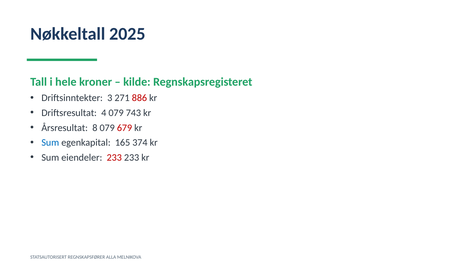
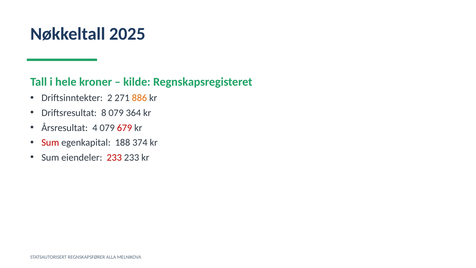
3: 3 -> 2
886 colour: red -> orange
4: 4 -> 8
743: 743 -> 364
8: 8 -> 4
Sum at (50, 143) colour: blue -> red
165: 165 -> 188
